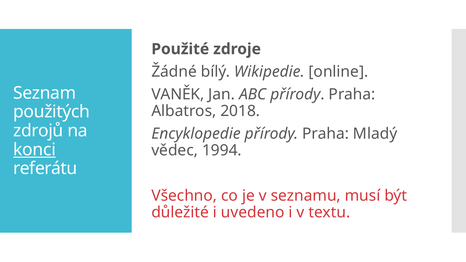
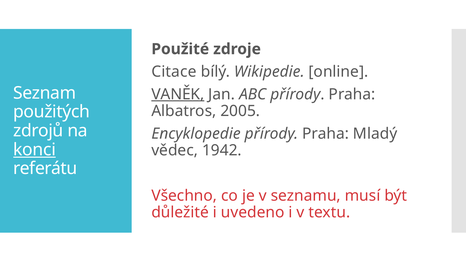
Žádné: Žádné -> Citace
VANĚK underline: none -> present
2018: 2018 -> 2005
1994: 1994 -> 1942
